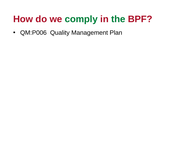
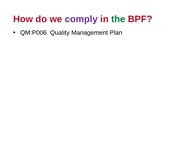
comply colour: green -> purple
